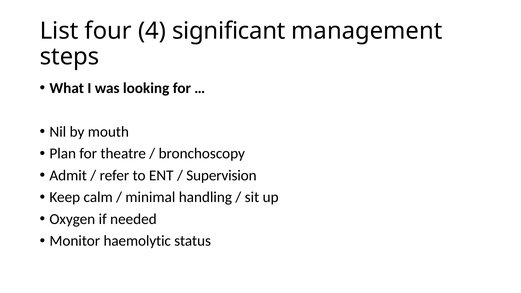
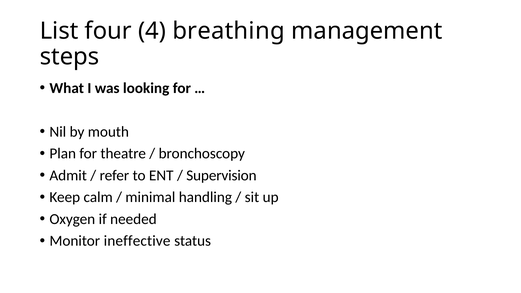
significant: significant -> breathing
haemolytic: haemolytic -> ineffective
